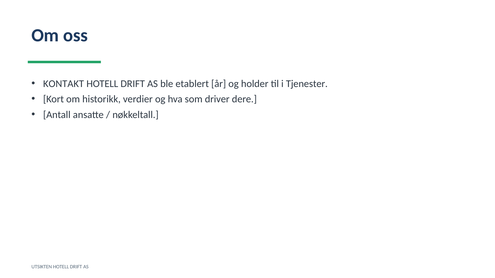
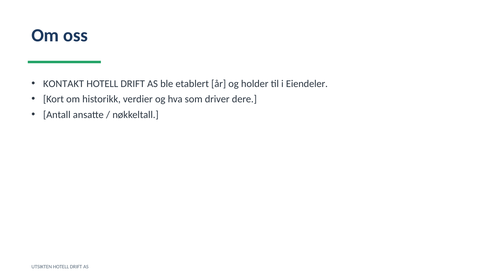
Tjenester: Tjenester -> Eiendeler
